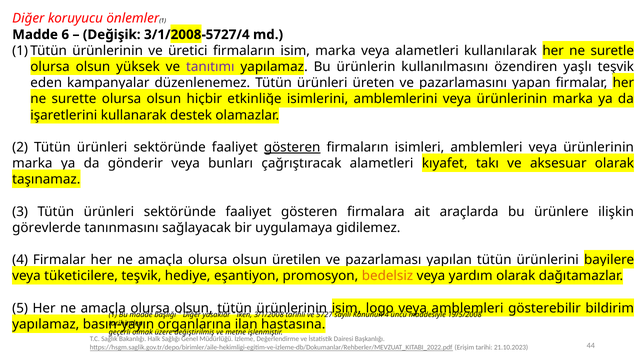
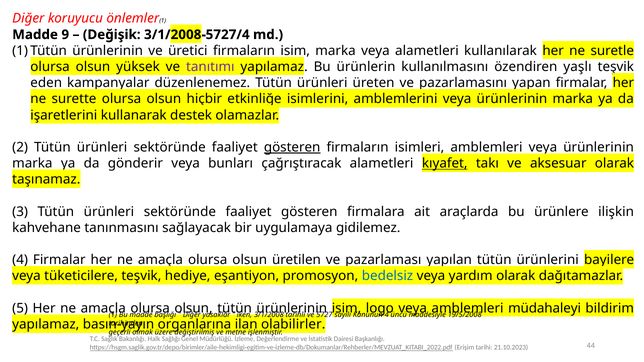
6: 6 -> 9
kıyafet underline: none -> present
görevlerde: görevlerde -> kahvehane
bedelsiz colour: orange -> blue
gösterebilir: gösterebilir -> müdahaleyi
hastasına: hastasına -> olabilirler
